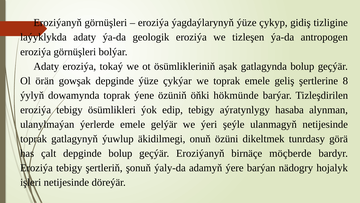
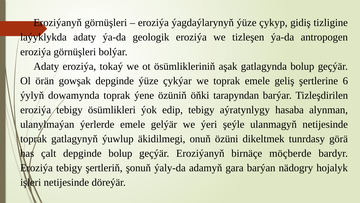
8: 8 -> 6
hökmünde: hökmünde -> tarapyndan
ýere: ýere -> gara
